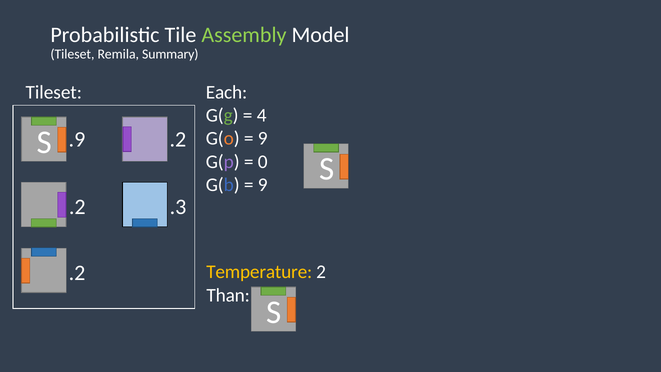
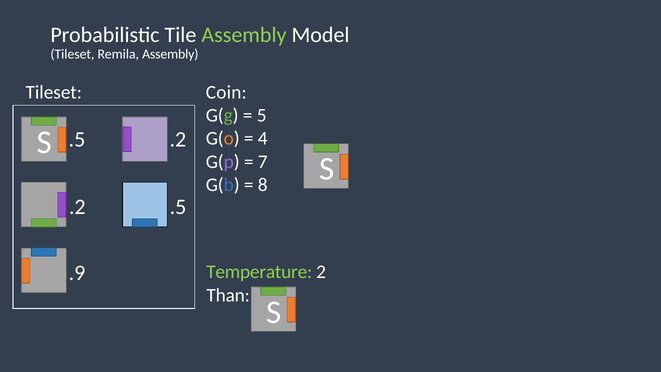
Remila Summary: Summary -> Assembly
Each: Each -> Coin
4: 4 -> 5
.9 at (77, 140): .9 -> .5
9 at (263, 138): 9 -> 4
0: 0 -> 7
9 at (263, 185): 9 -> 8
.3 at (178, 207): .3 -> .5
.2 at (77, 273): .2 -> .9
Temperature colour: yellow -> light green
